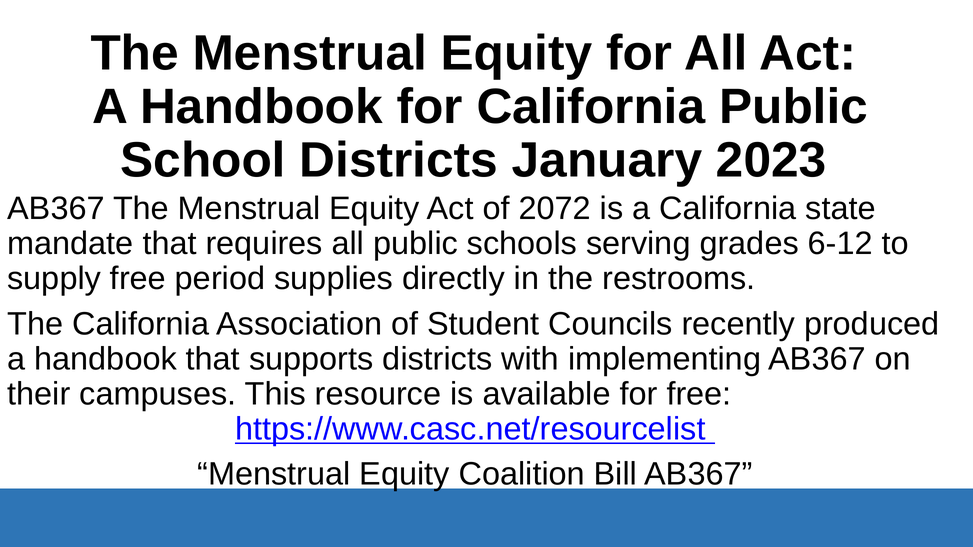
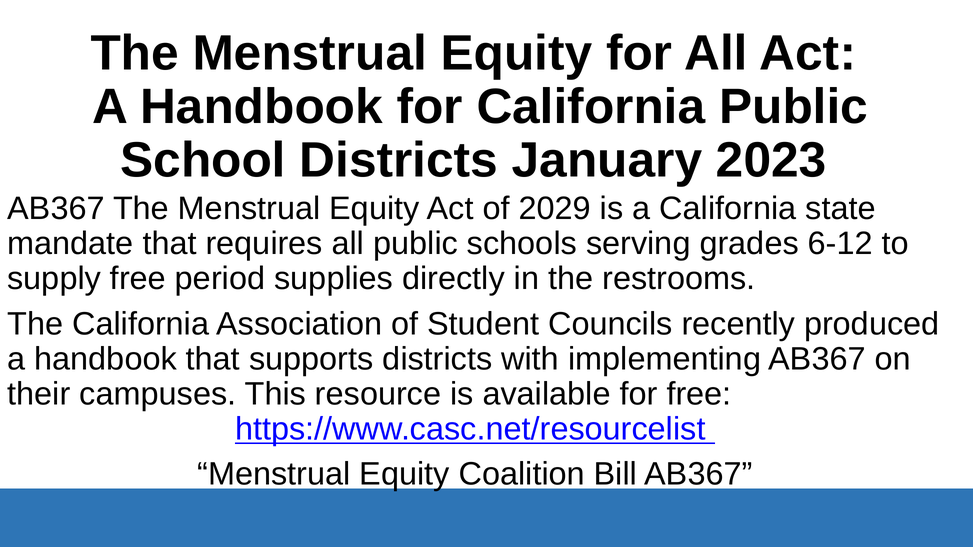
2072: 2072 -> 2029
